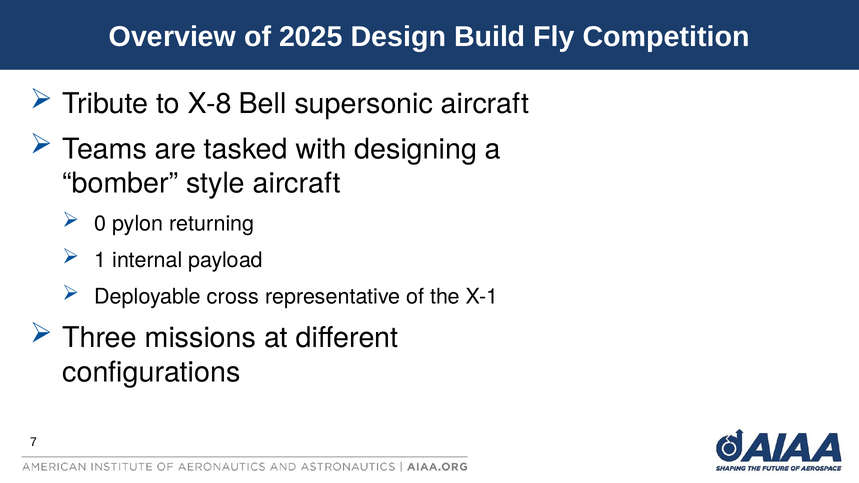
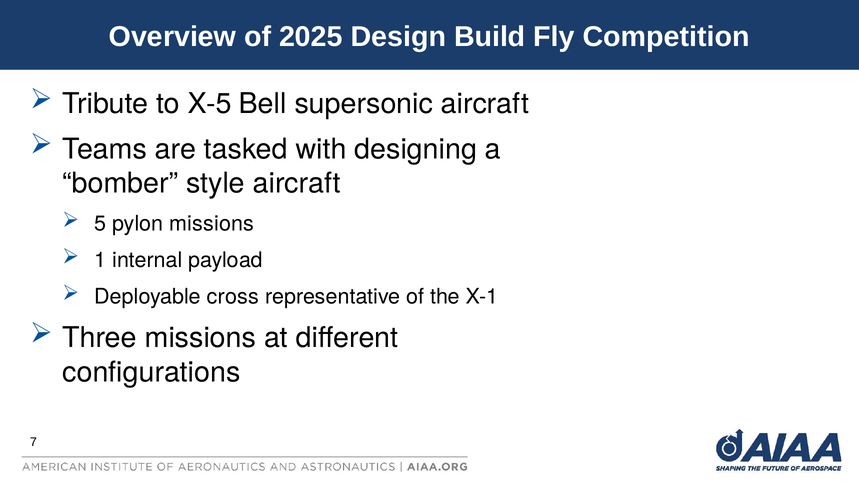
X-8: X-8 -> X-5
0: 0 -> 5
pylon returning: returning -> missions
